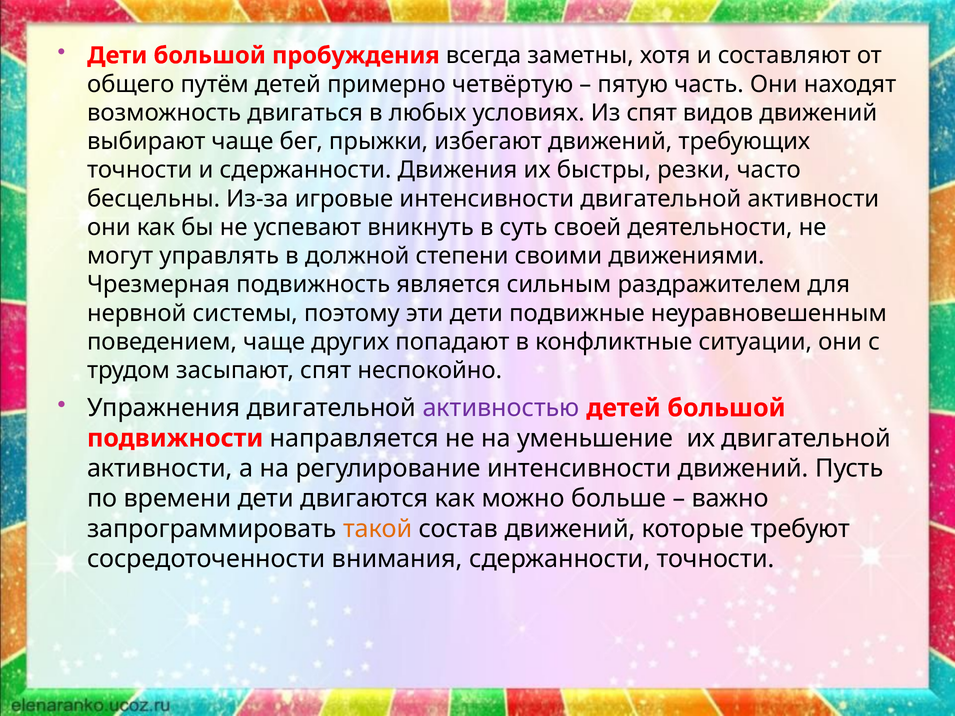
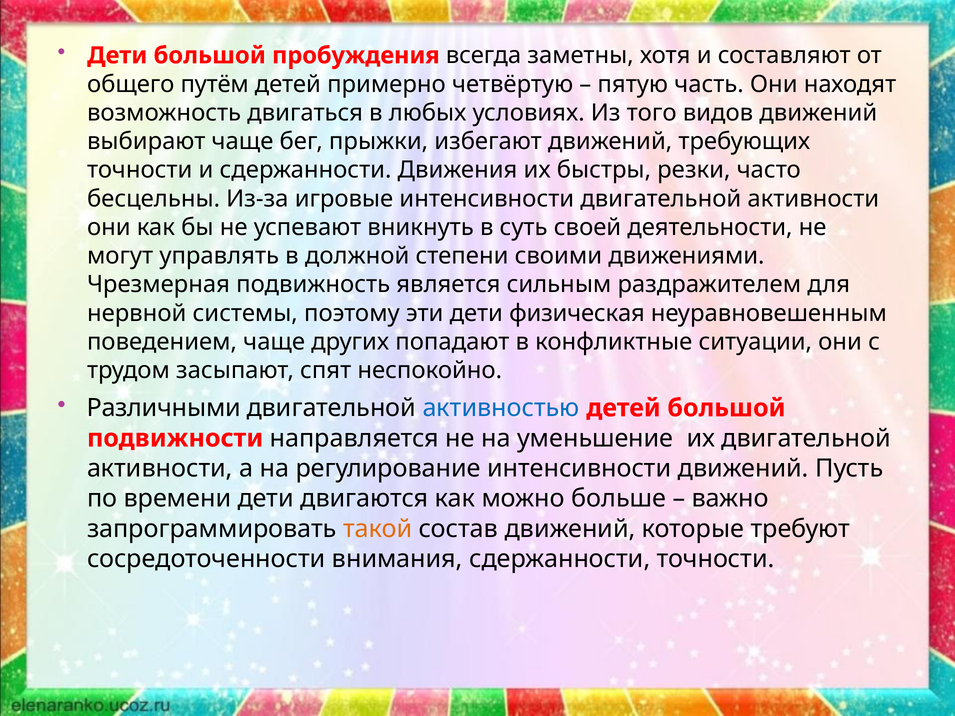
Из спят: спят -> того
подвижные: подвижные -> физическая
Упражнения: Упражнения -> Различными
активностью colour: purple -> blue
